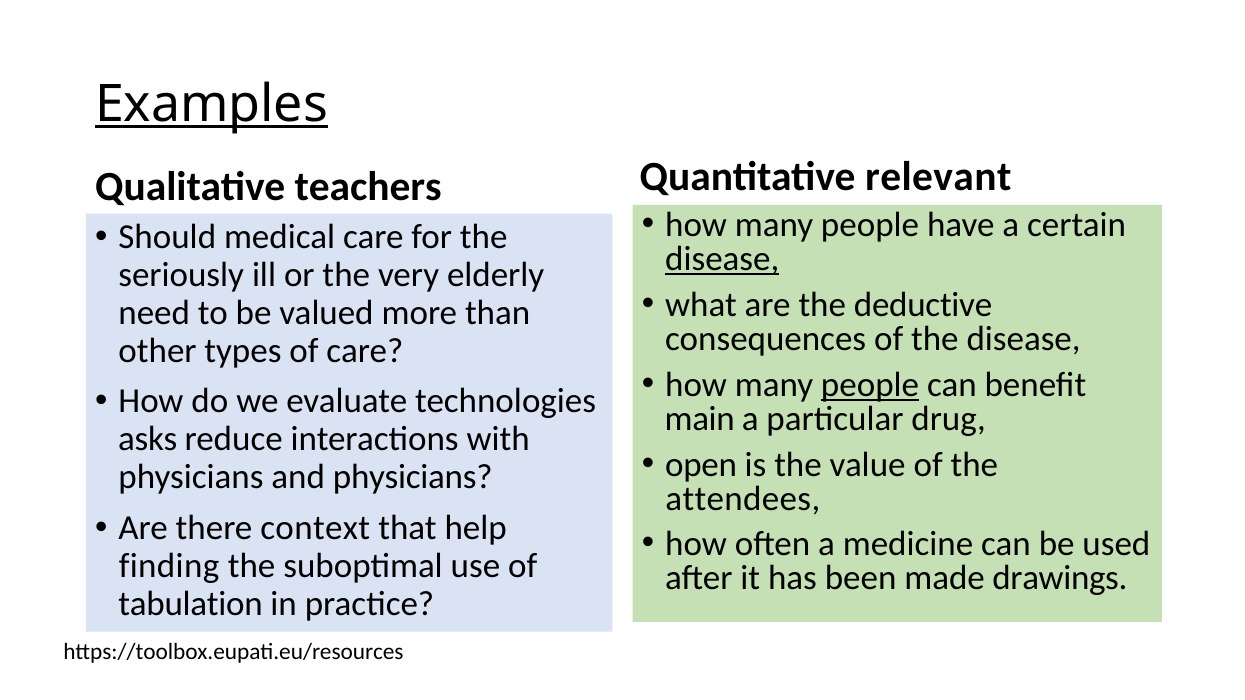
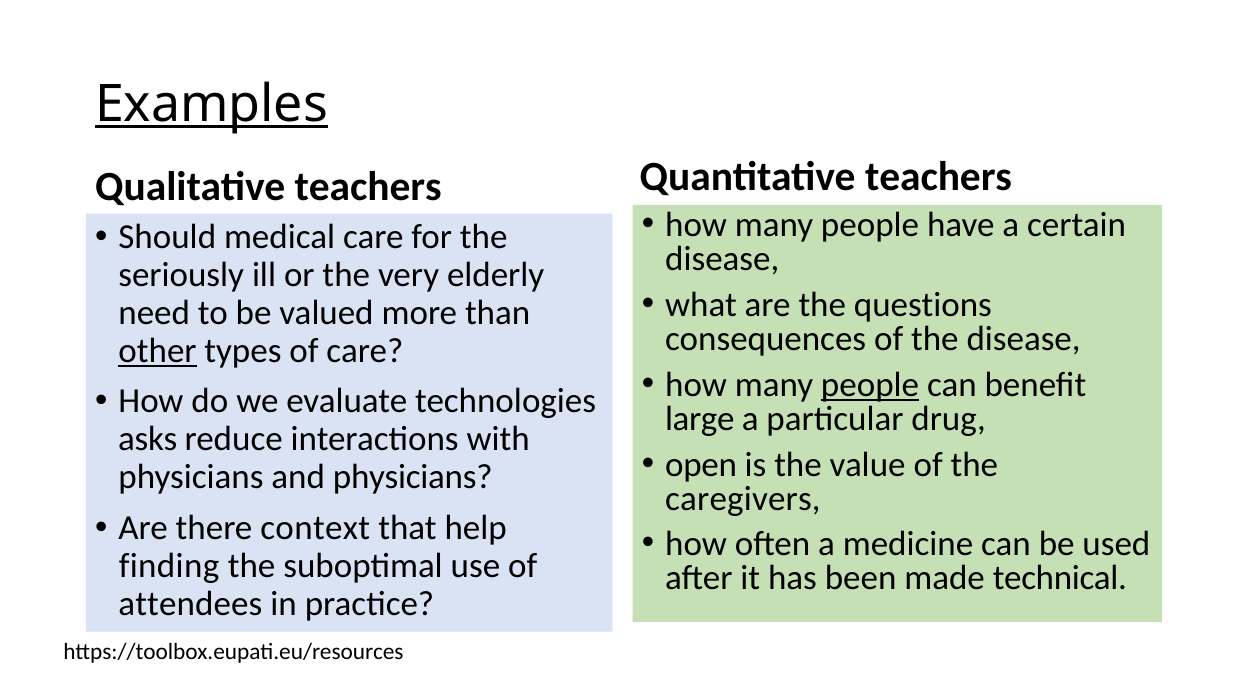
Quantitative relevant: relevant -> teachers
disease at (722, 259) underline: present -> none
deductive: deductive -> questions
other underline: none -> present
main: main -> large
attendees: attendees -> caregivers
drawings: drawings -> technical
tabulation: tabulation -> attendees
